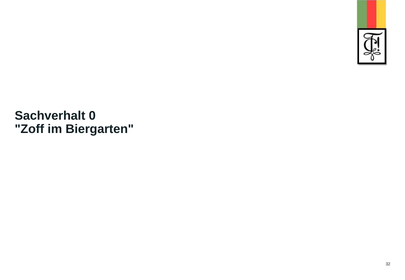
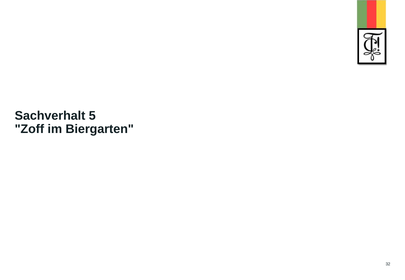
0: 0 -> 5
